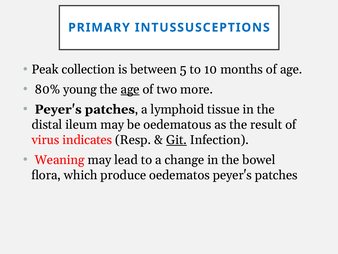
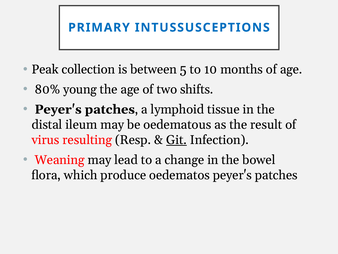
age at (130, 89) underline: present -> none
more: more -> shifts
indicates: indicates -> resulting
